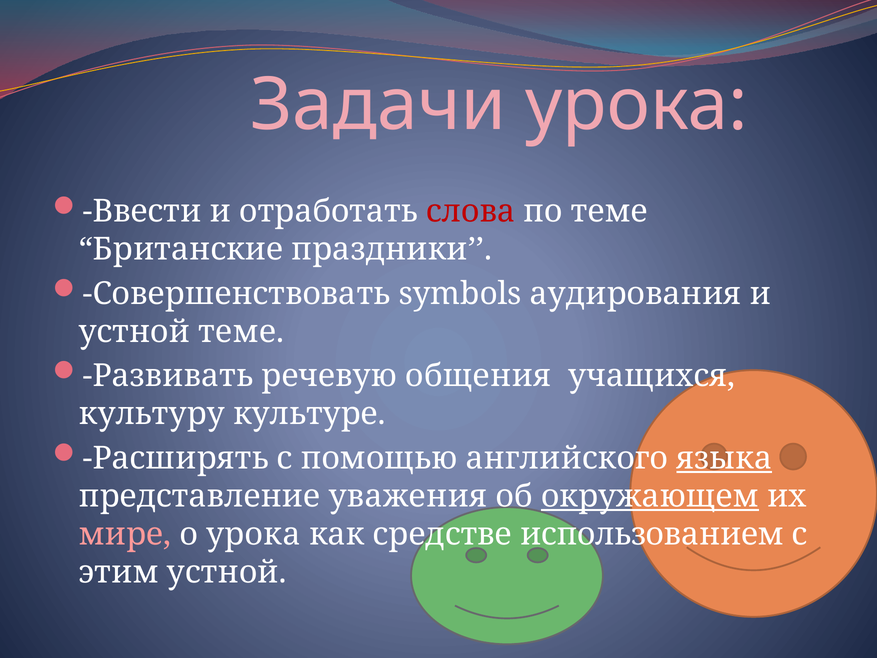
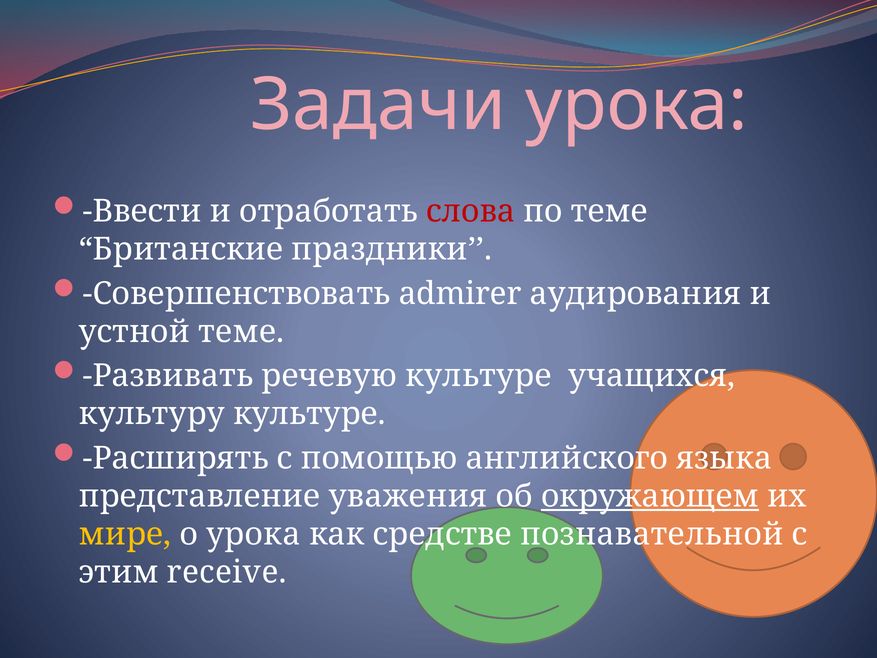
symbols: symbols -> admirer
речевую общения: общения -> культуре
языка underline: present -> none
мире colour: pink -> yellow
использованием: использованием -> познавательной
этим устной: устной -> receive
